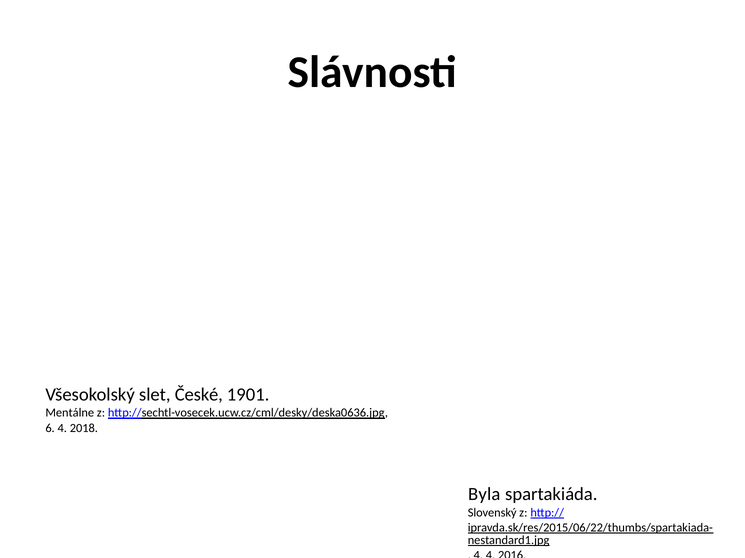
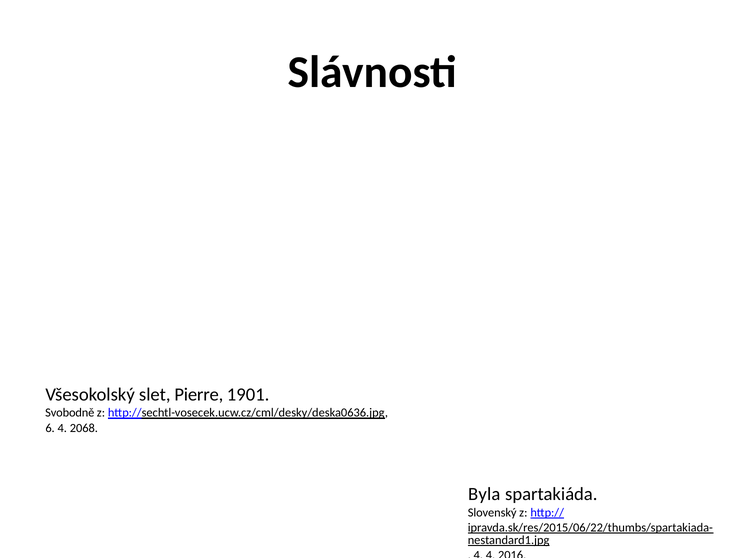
České: České -> Pierre
Mentálne: Mentálne -> Svobodně
2018: 2018 -> 2068
